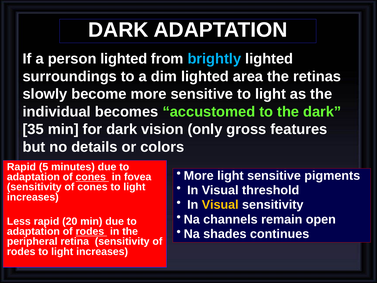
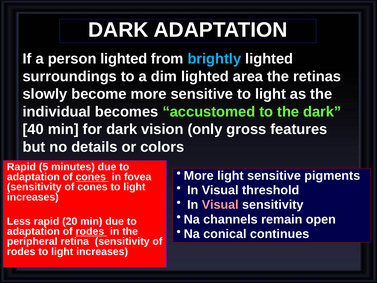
35: 35 -> 40
Visual at (220, 205) colour: yellow -> pink
shades: shades -> conical
